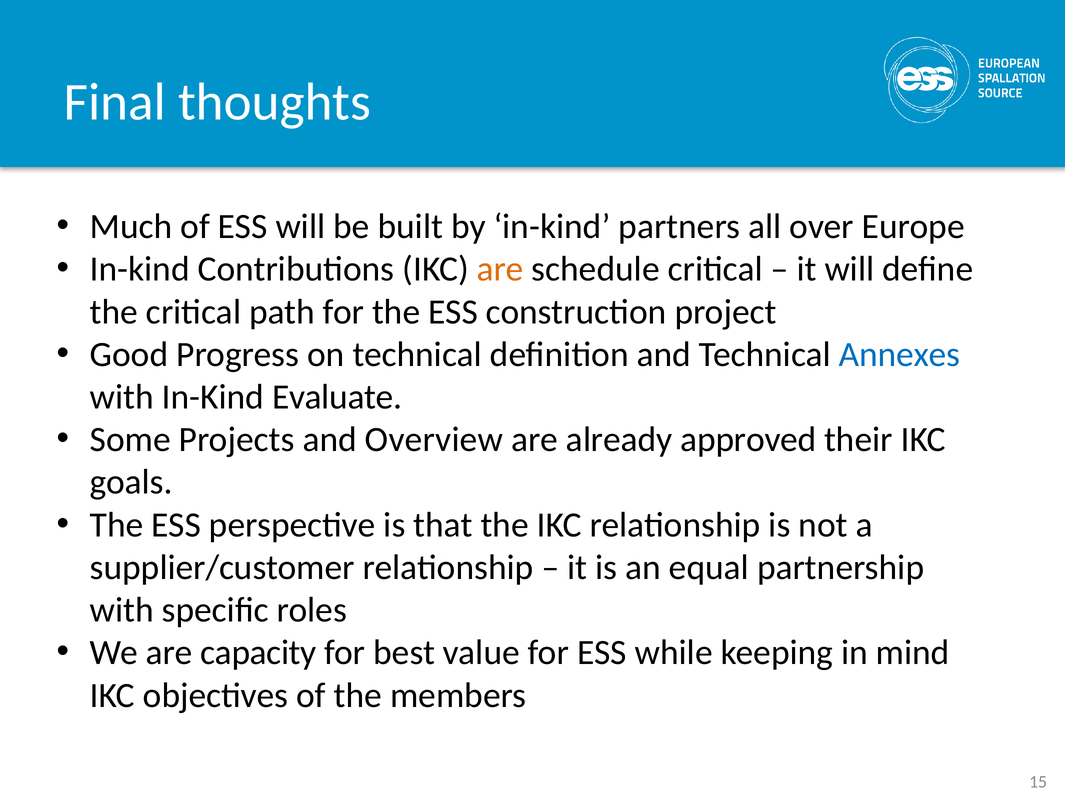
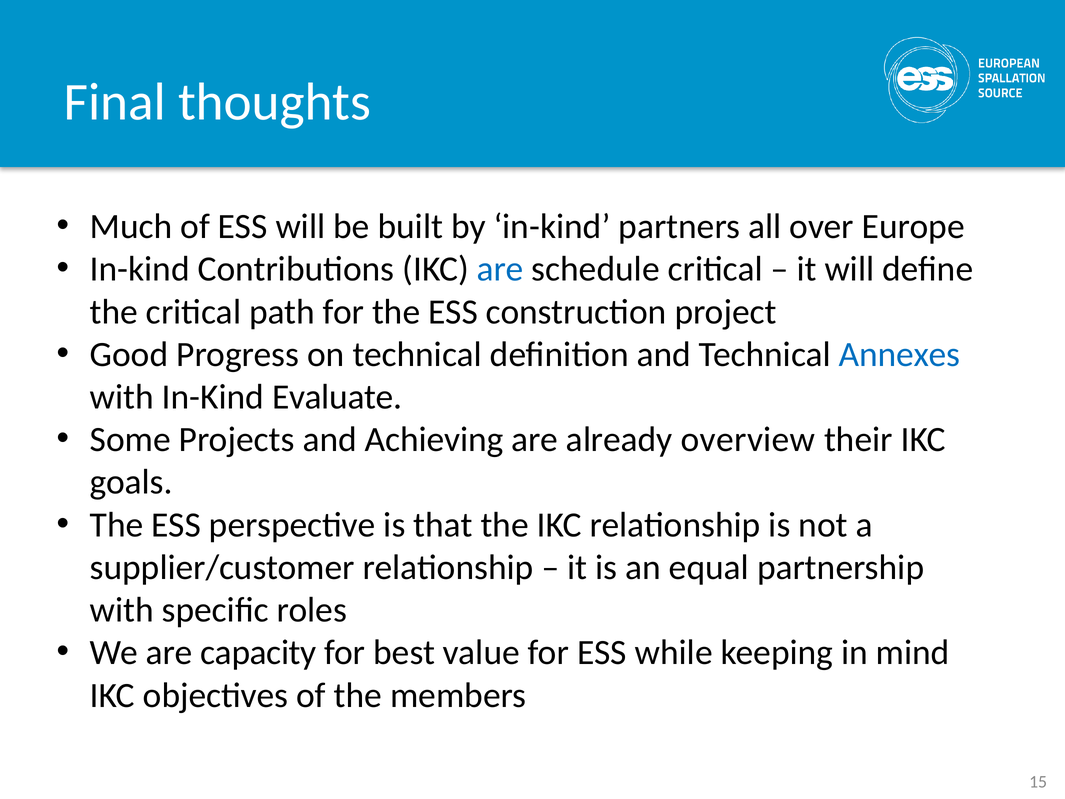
are at (500, 269) colour: orange -> blue
Overview: Overview -> Achieving
approved: approved -> overview
